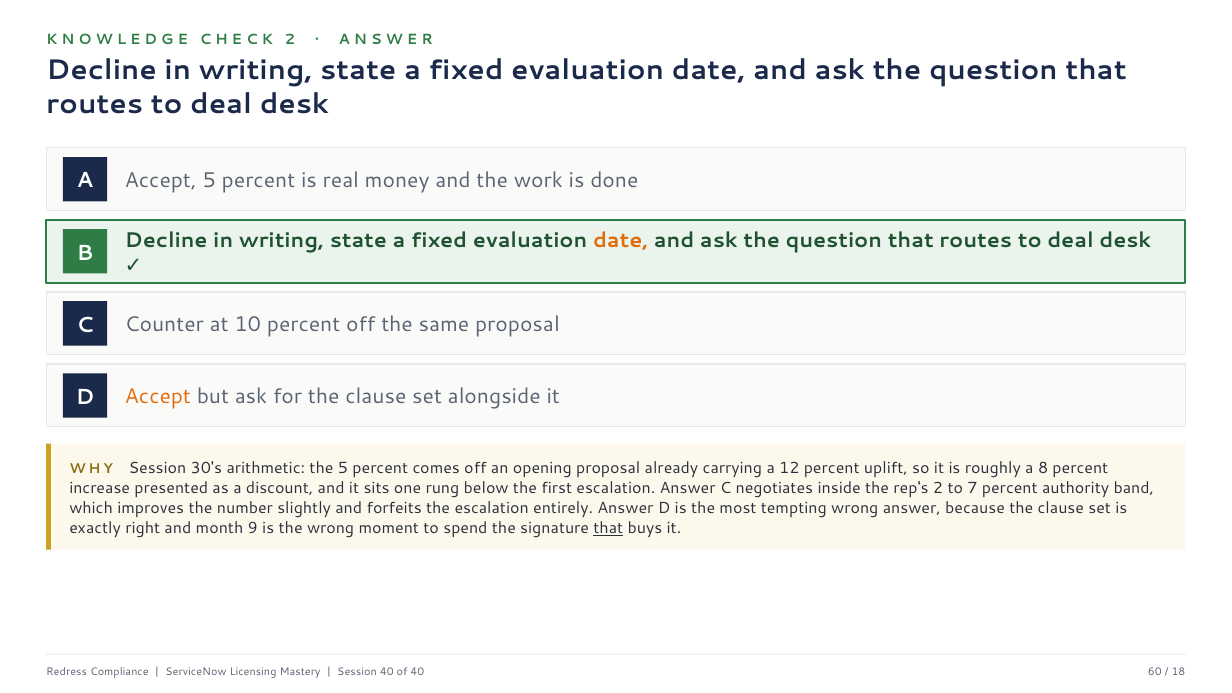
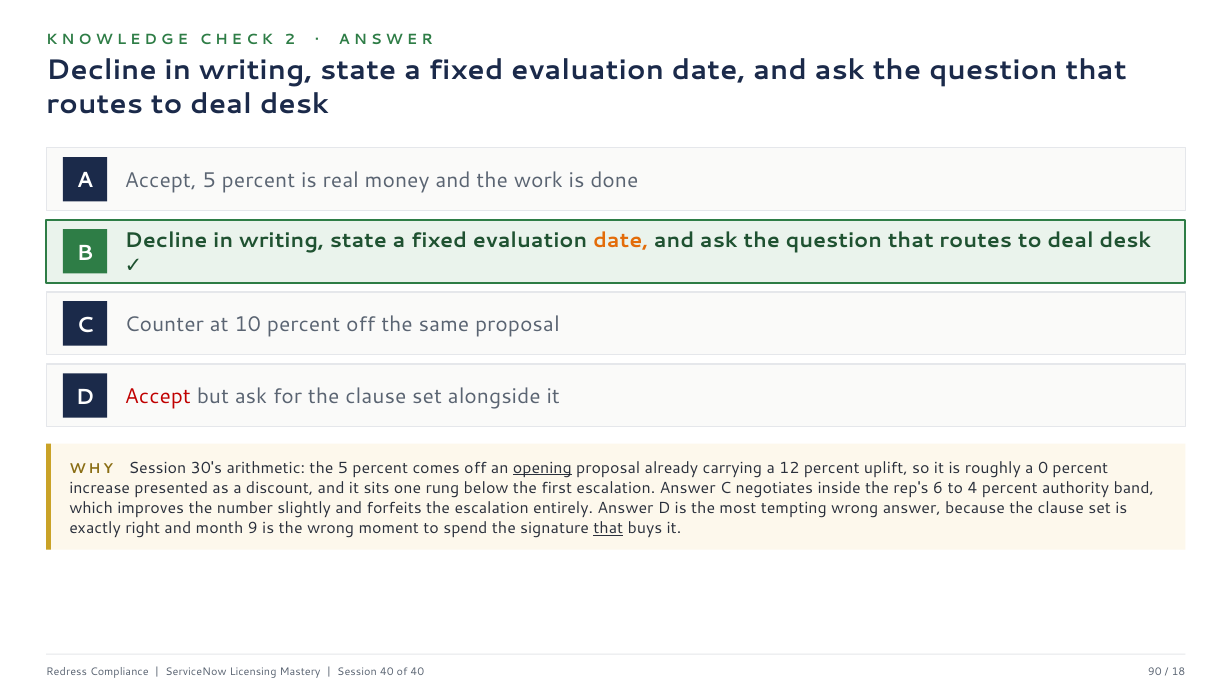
Accept at (158, 397) colour: orange -> red
opening underline: none -> present
8: 8 -> 0
rep's 2: 2 -> 6
7: 7 -> 4
60: 60 -> 90
